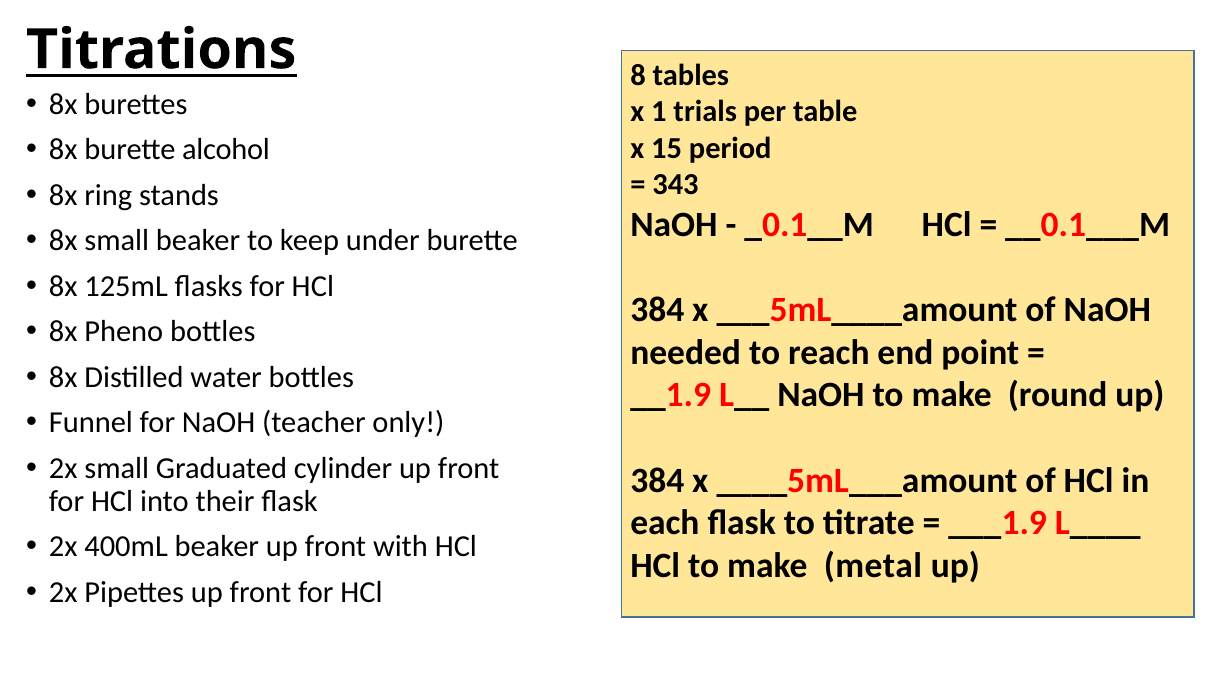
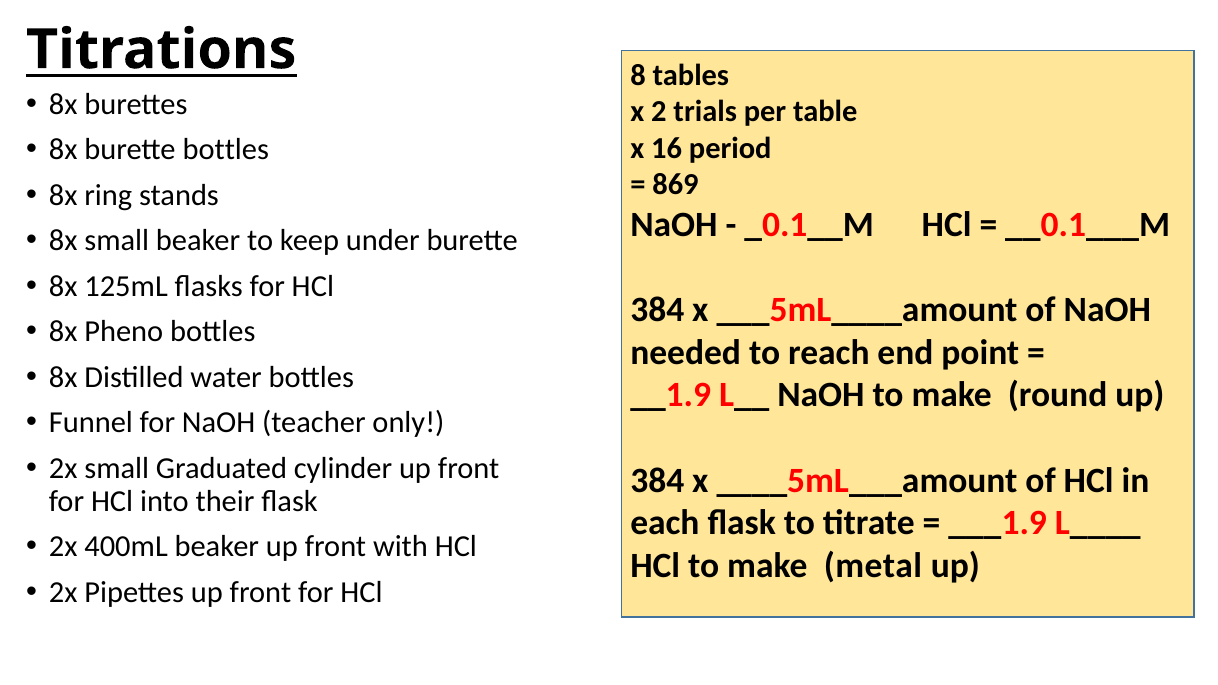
1: 1 -> 2
burette alcohol: alcohol -> bottles
15: 15 -> 16
343: 343 -> 869
